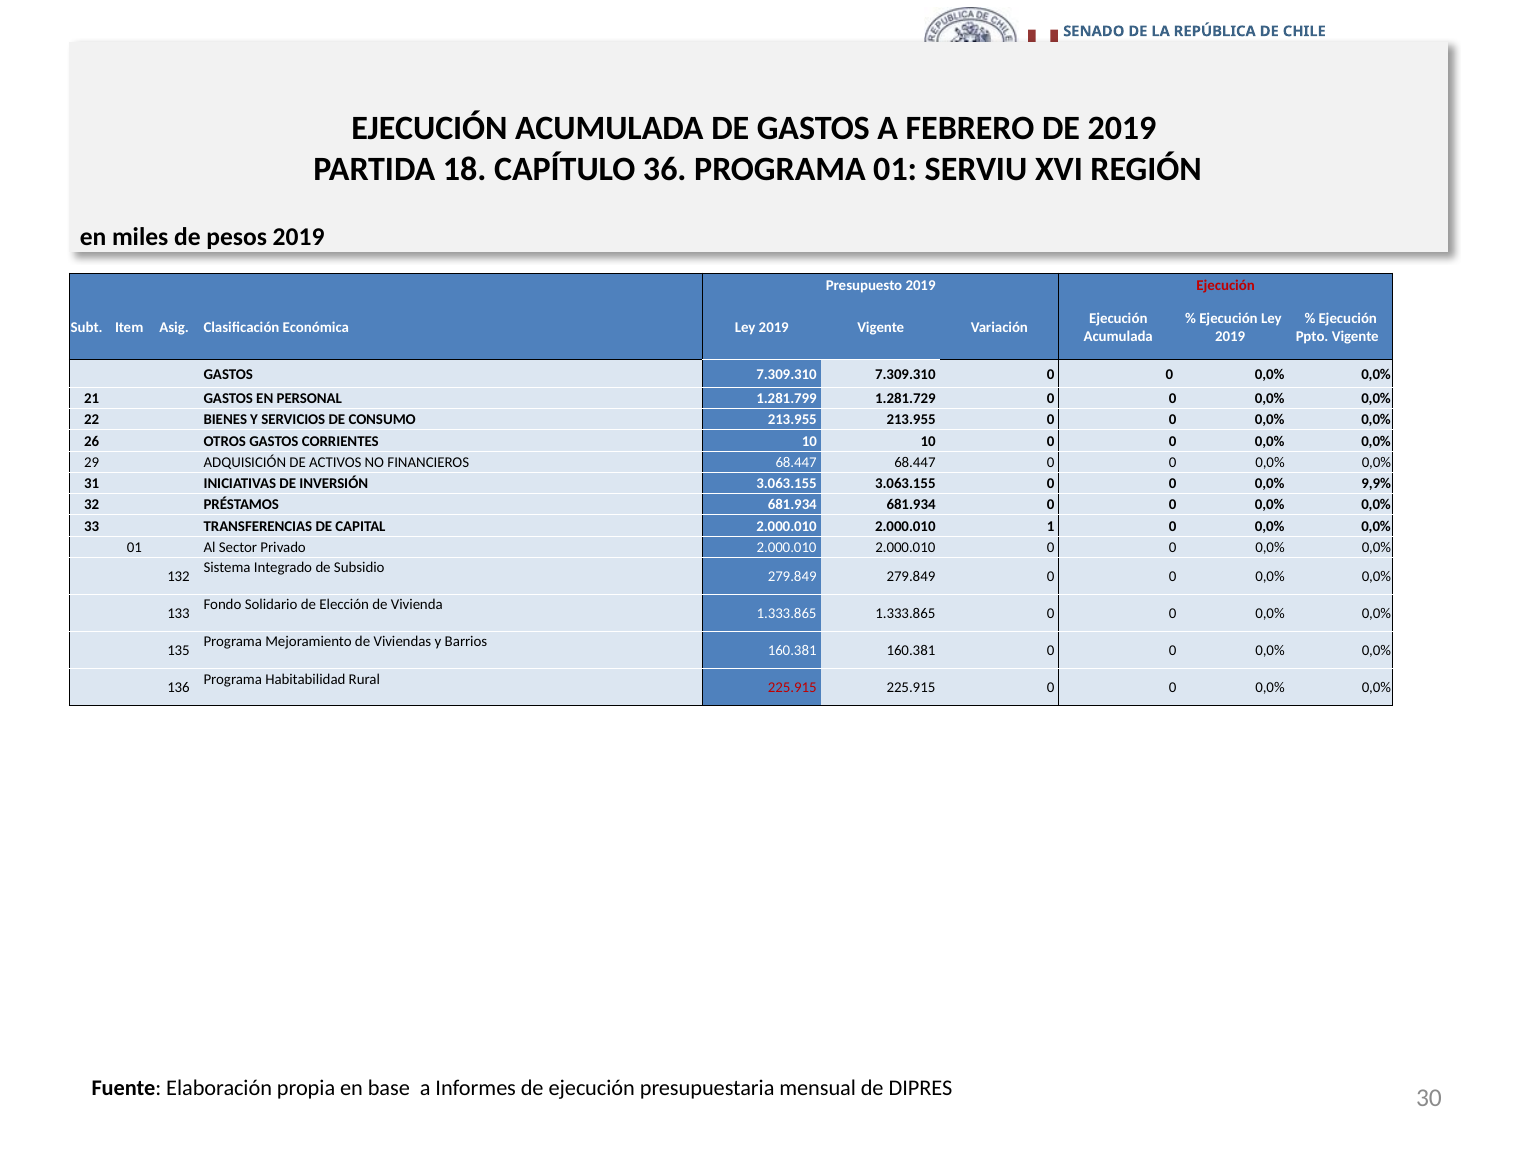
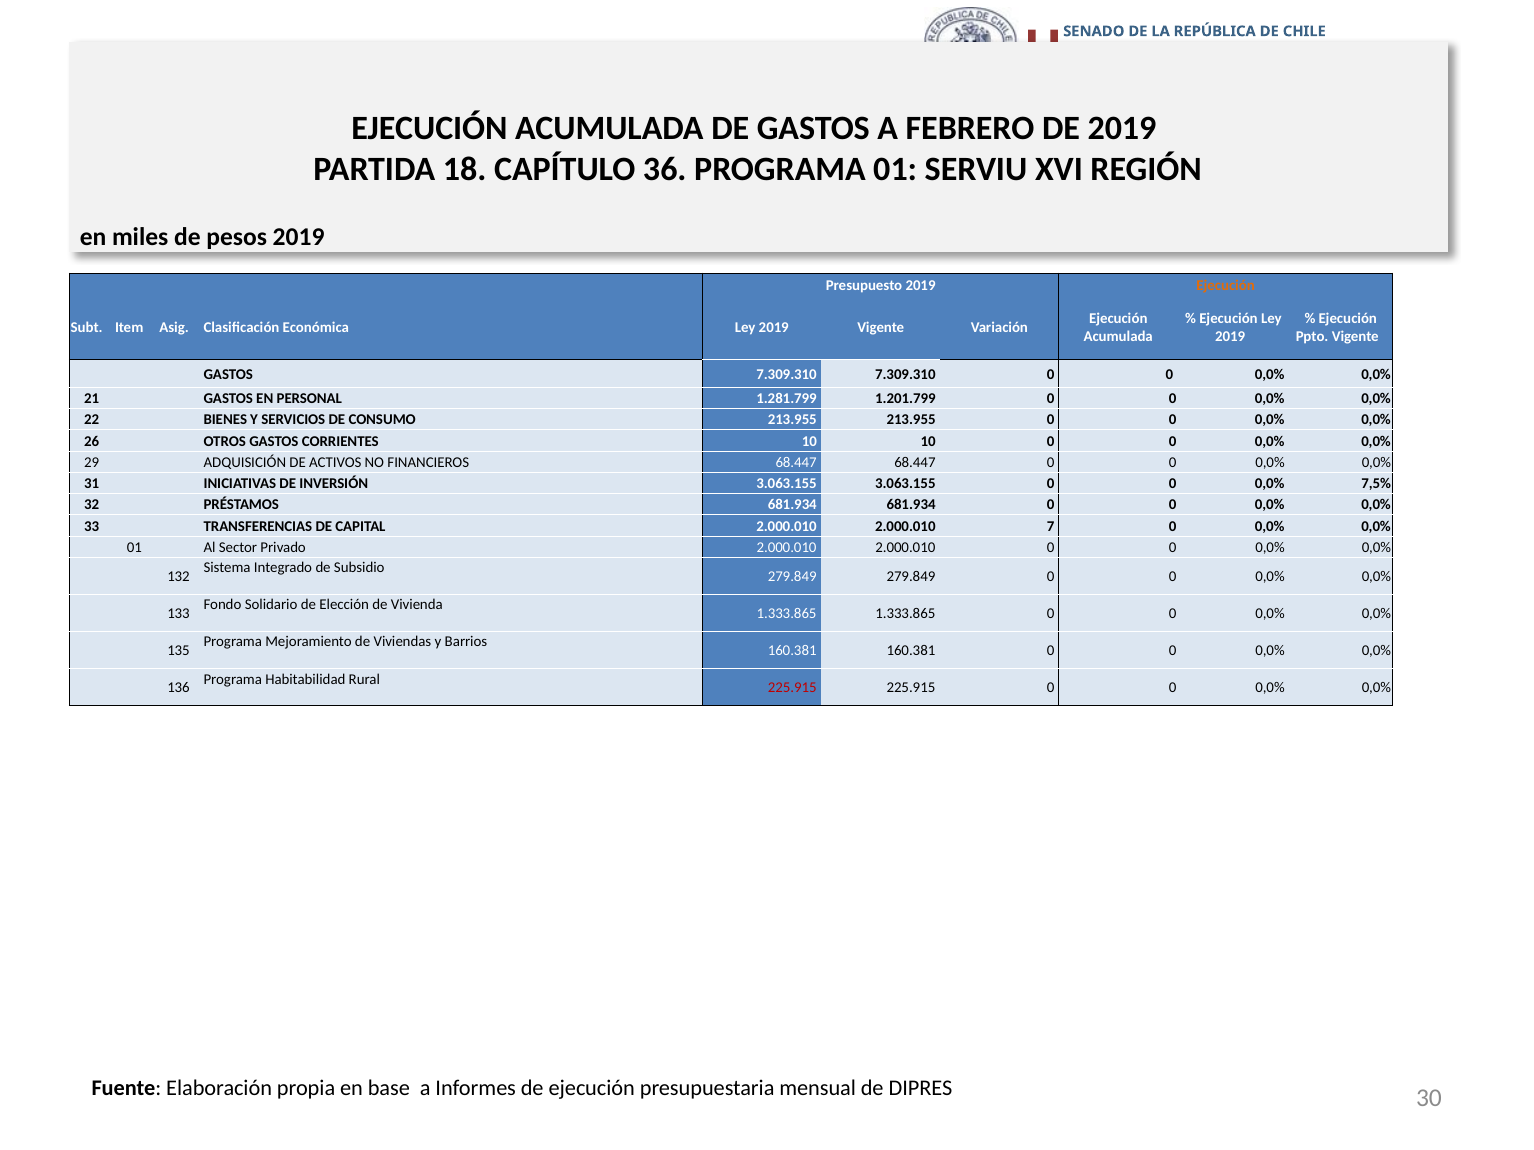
Ejecución at (1226, 285) colour: red -> orange
1.281.729: 1.281.729 -> 1.201.799
9,9%: 9,9% -> 7,5%
1: 1 -> 7
